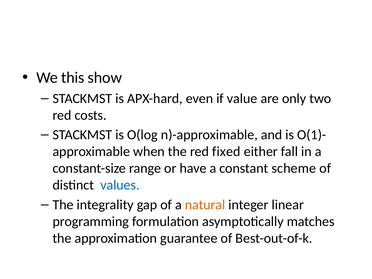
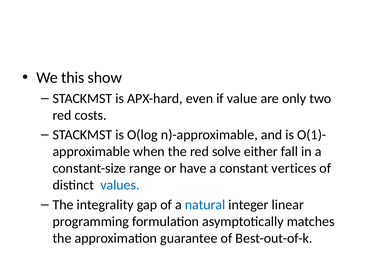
fixed: fixed -> solve
scheme: scheme -> vertices
natural colour: orange -> blue
